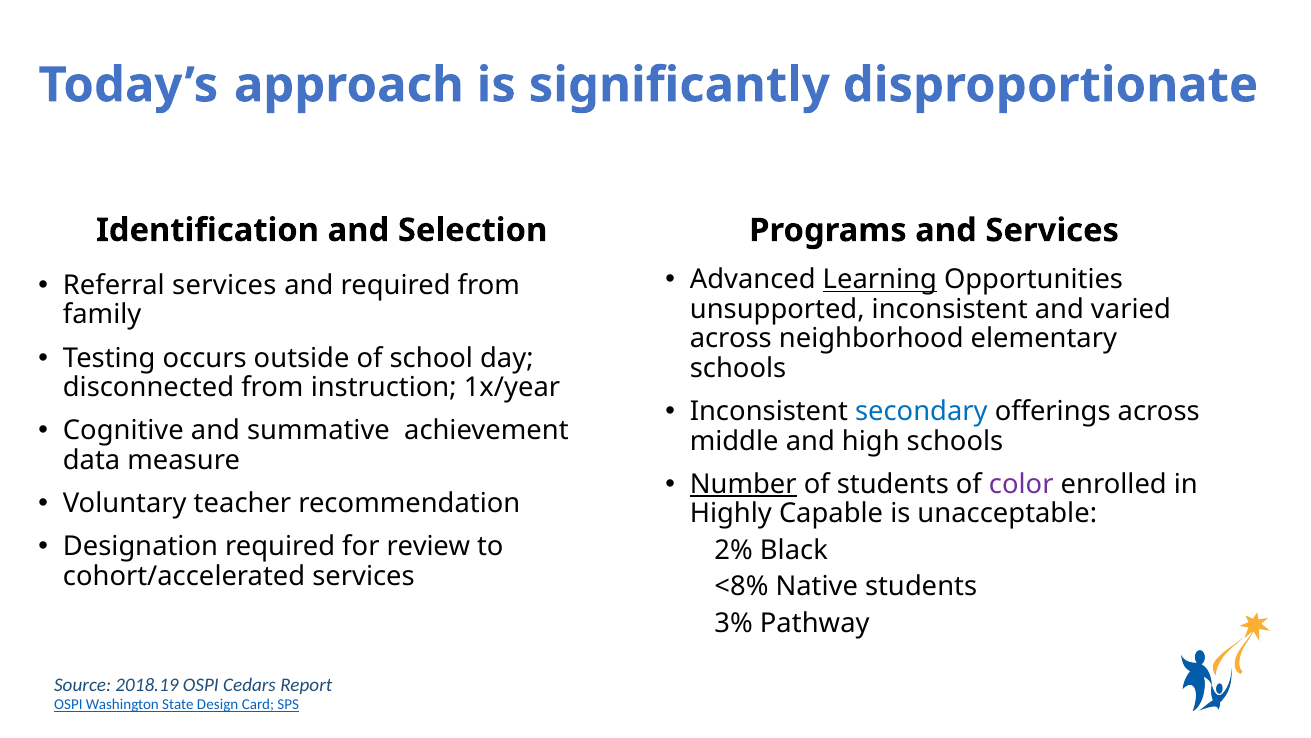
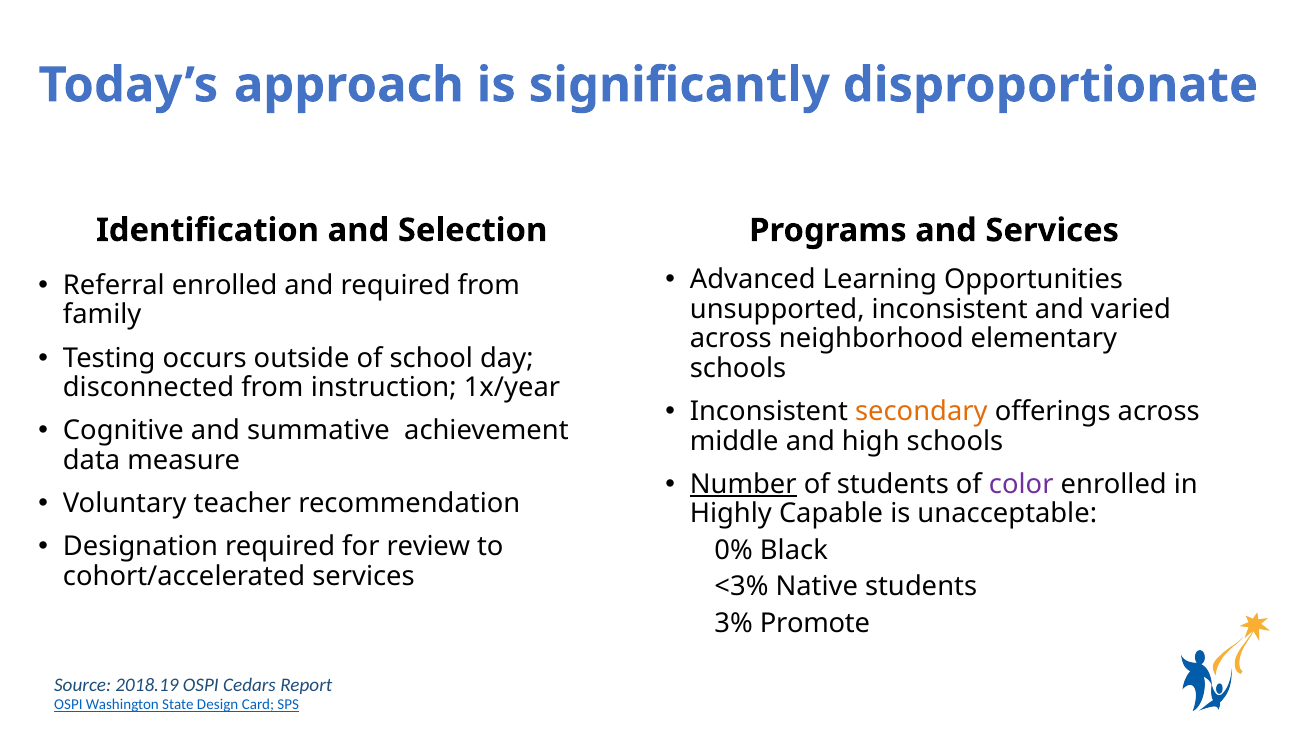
Learning underline: present -> none
Referral services: services -> enrolled
secondary colour: blue -> orange
2%: 2% -> 0%
<8%: <8% -> <3%
Pathway: Pathway -> Promote
